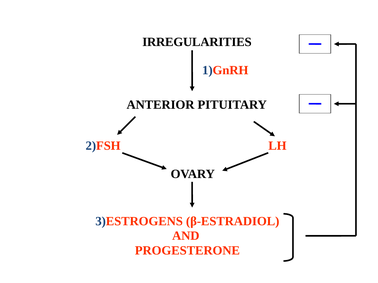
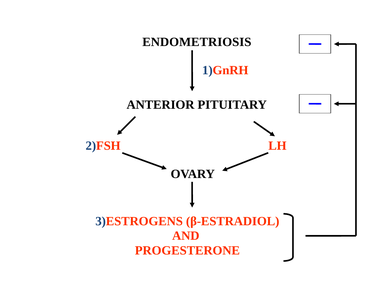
IRREGULARITIES: IRREGULARITIES -> ENDOMETRIOSIS
